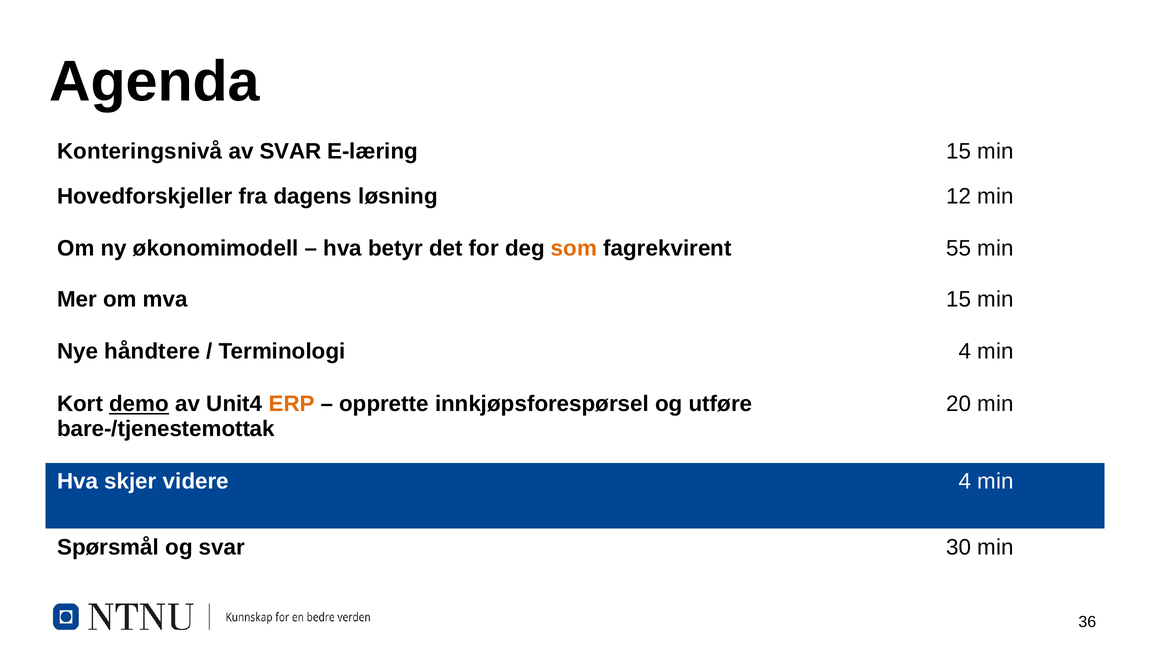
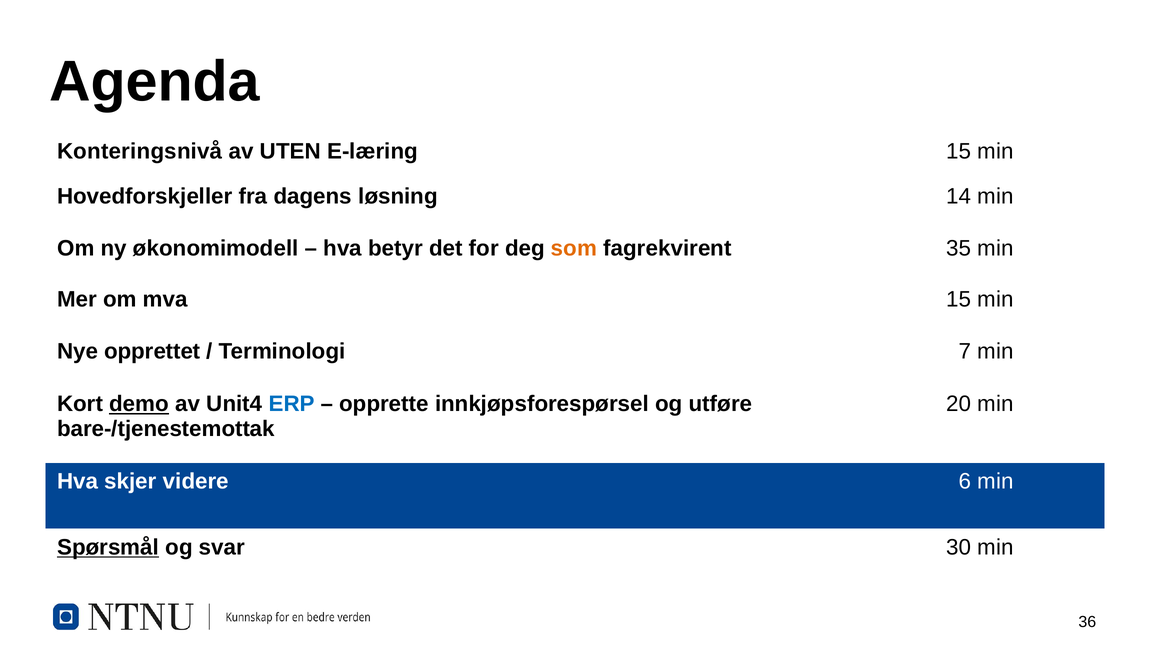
av SVAR: SVAR -> UTEN
12: 12 -> 14
55: 55 -> 35
håndtere: håndtere -> opprettet
Terminologi 4: 4 -> 7
ERP colour: orange -> blue
videre 4: 4 -> 6
Spørsmål underline: none -> present
